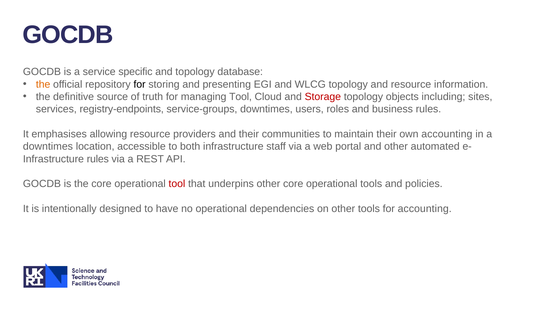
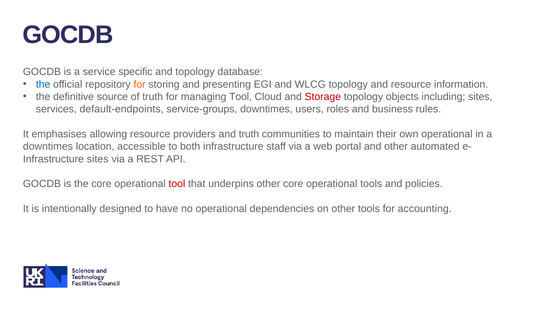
the at (43, 84) colour: orange -> blue
for at (140, 84) colour: black -> orange
registry-endpoints: registry-endpoints -> default-endpoints
and their: their -> truth
own accounting: accounting -> operational
Infrastructure rules: rules -> sites
